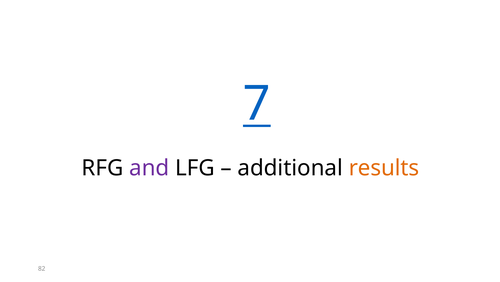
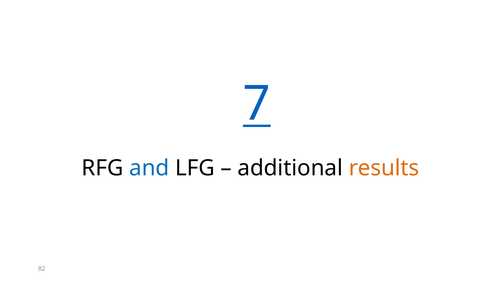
and colour: purple -> blue
